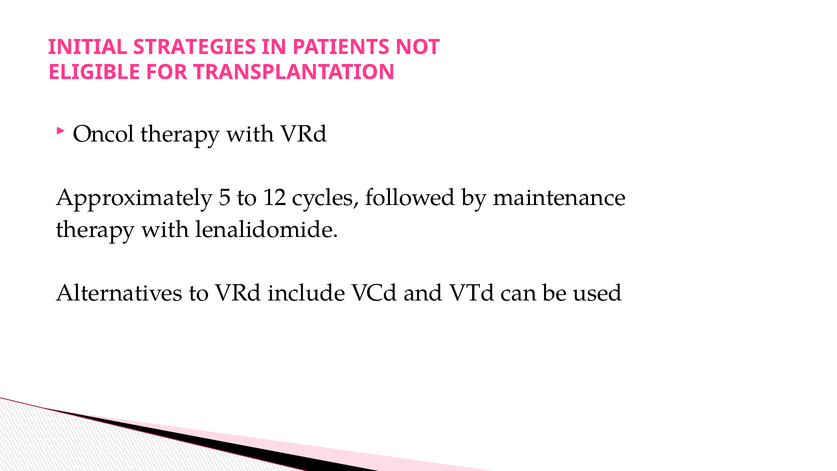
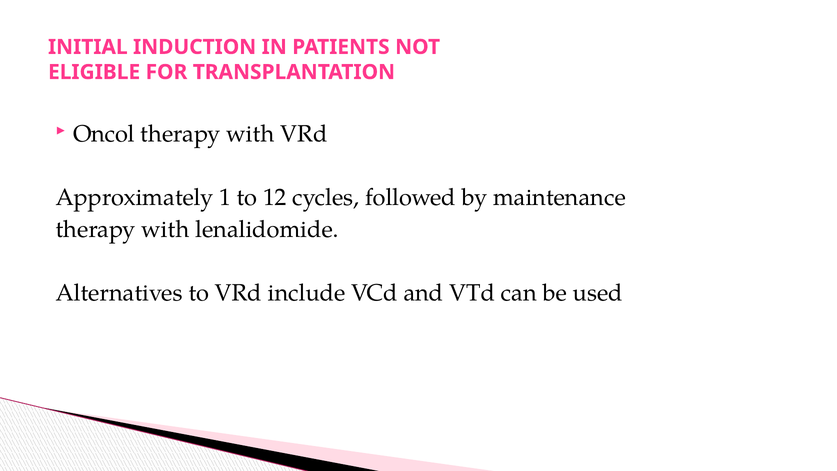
STRATEGIES: STRATEGIES -> INDUCTION
5: 5 -> 1
